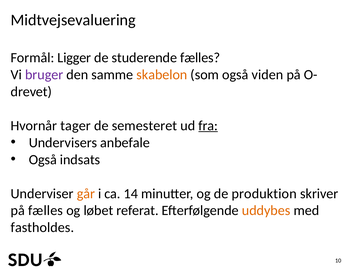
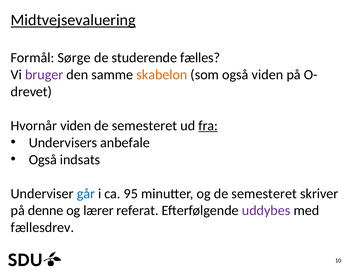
Midtvejsevaluering underline: none -> present
Ligger: Ligger -> Sørge
Hvornår tager: tager -> viden
går colour: orange -> blue
14: 14 -> 95
og de produktion: produktion -> semesteret
på fælles: fælles -> denne
løbet: løbet -> lærer
uddybes colour: orange -> purple
fastholdes: fastholdes -> fællesdrev
